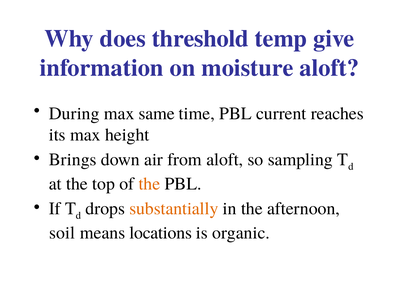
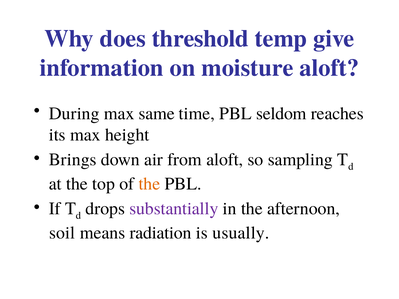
current: current -> seldom
substantially colour: orange -> purple
locations: locations -> radiation
organic: organic -> usually
